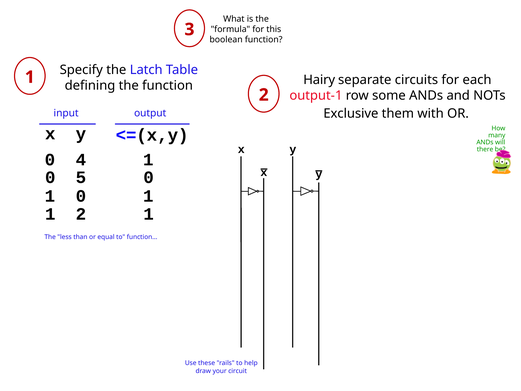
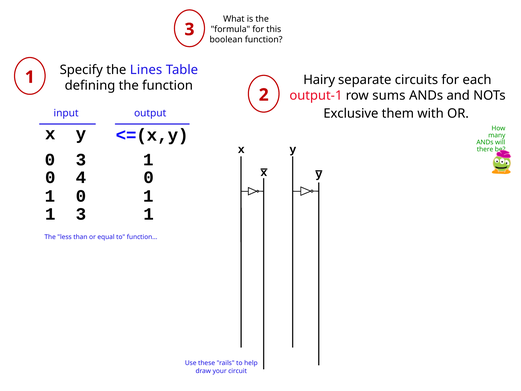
Latch: Latch -> Lines
some: some -> sums
0 4: 4 -> 3
5: 5 -> 4
1 2: 2 -> 3
